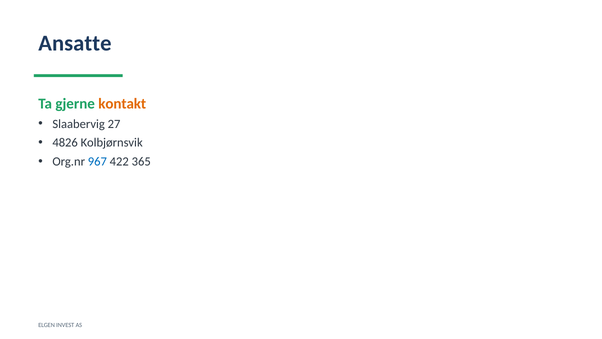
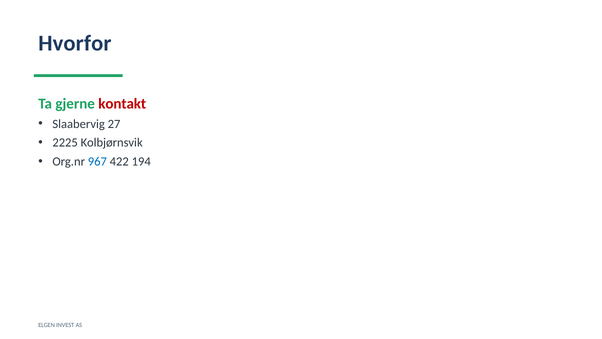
Ansatte: Ansatte -> Hvorfor
kontakt colour: orange -> red
4826: 4826 -> 2225
365: 365 -> 194
